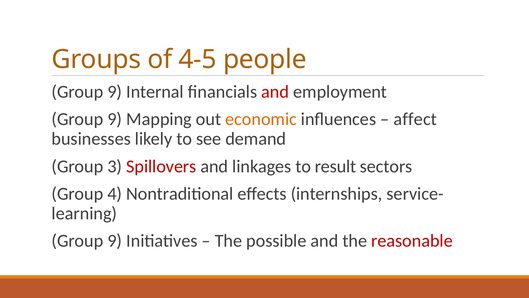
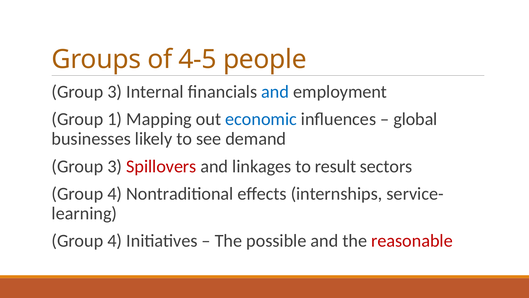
9 at (115, 92): 9 -> 3
and at (275, 92) colour: red -> blue
9 at (115, 119): 9 -> 1
economic colour: orange -> blue
affect: affect -> global
9 at (115, 240): 9 -> 4
